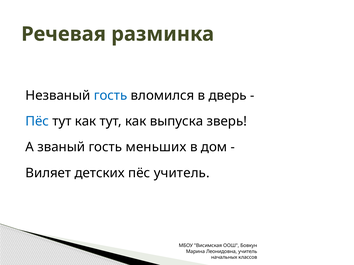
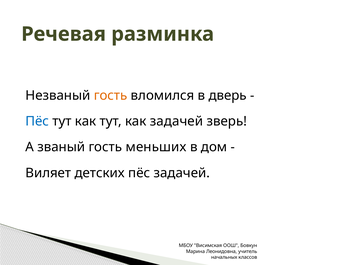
гость at (111, 96) colour: blue -> orange
как выпуска: выпуска -> задачей
пёс учитель: учитель -> задачей
